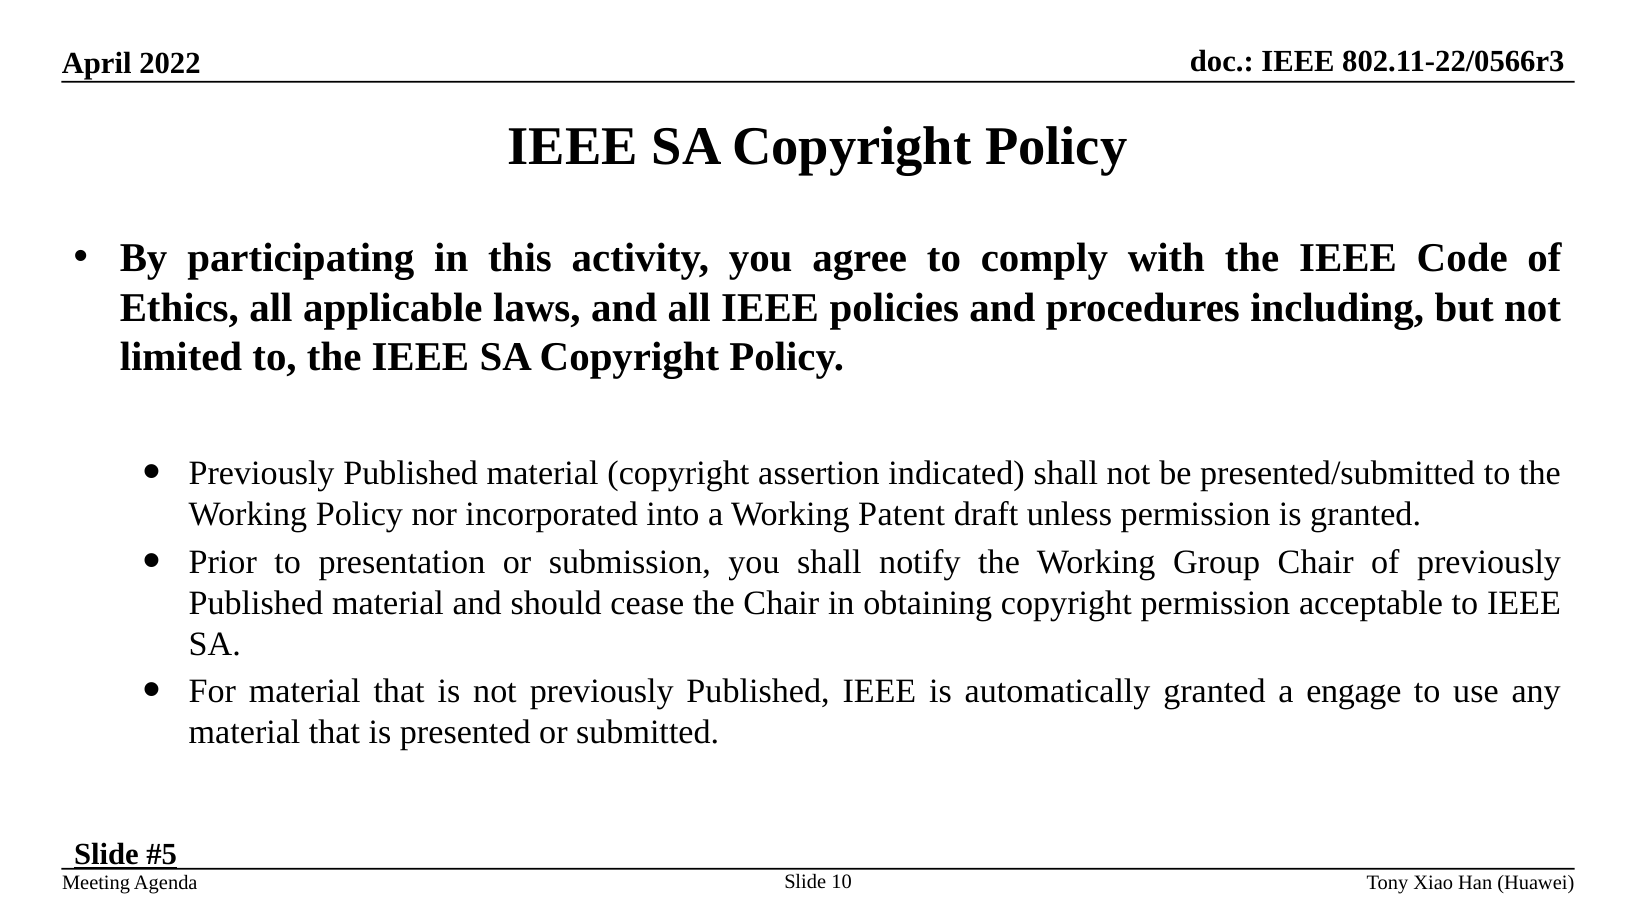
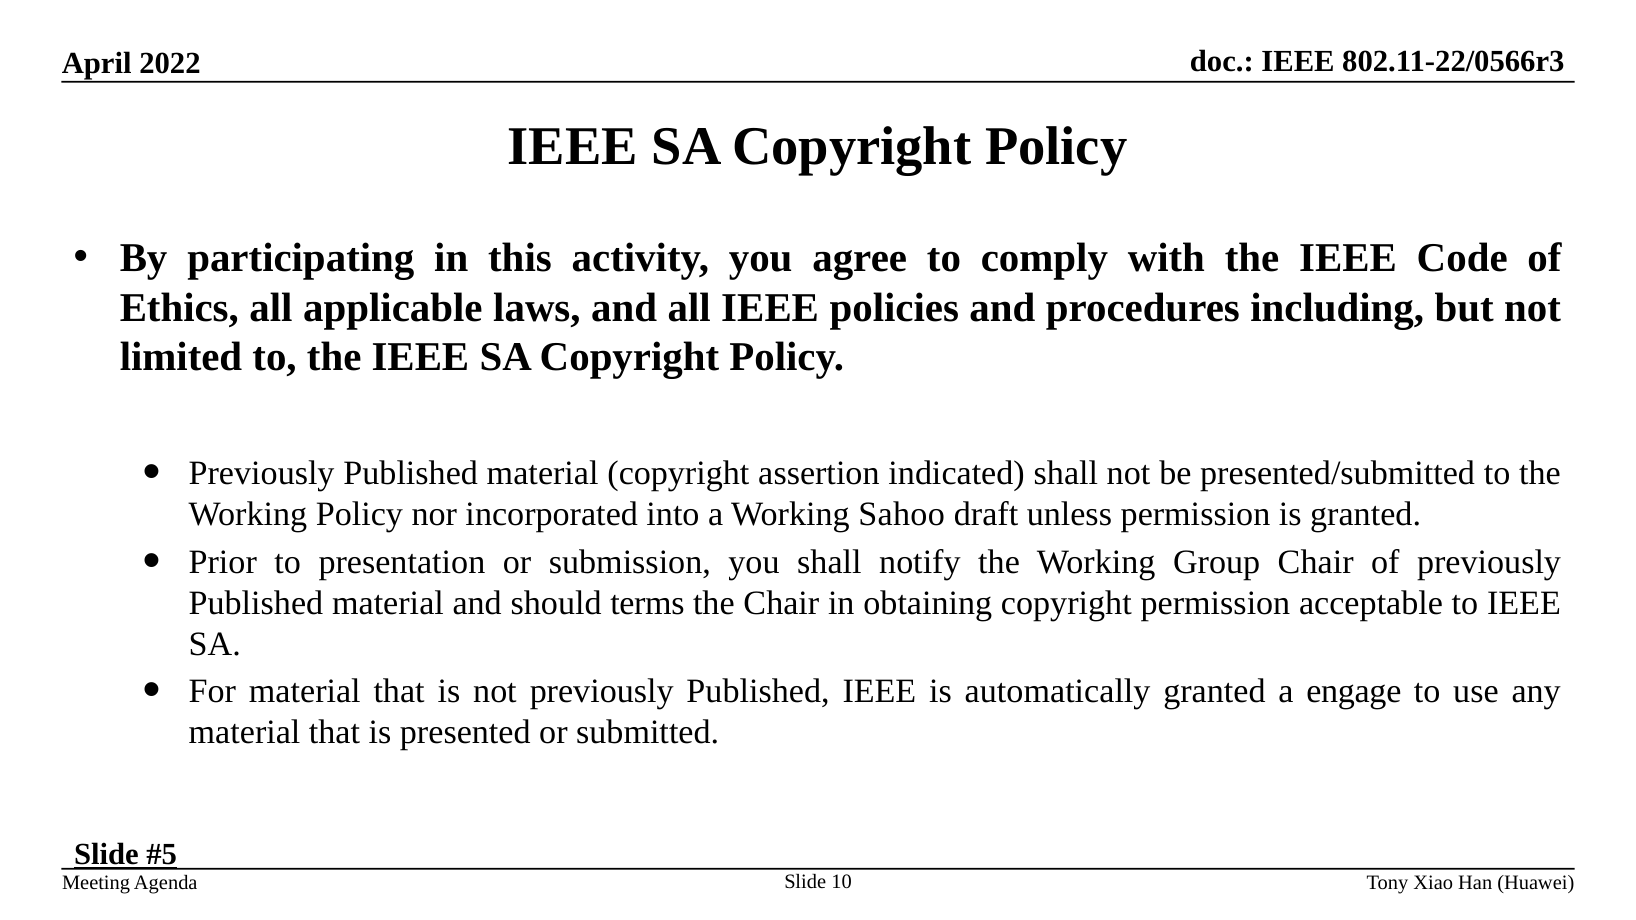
Patent: Patent -> Sahoo
cease: cease -> terms
